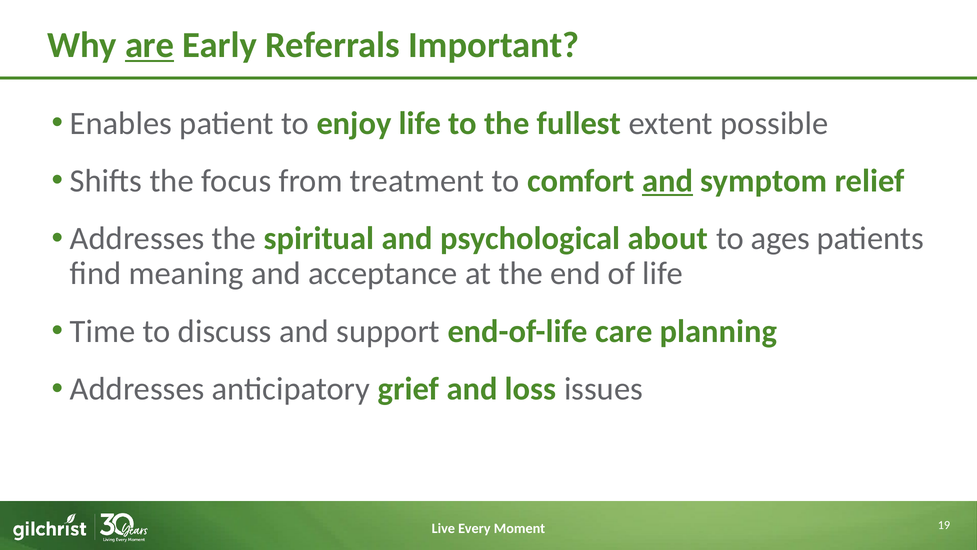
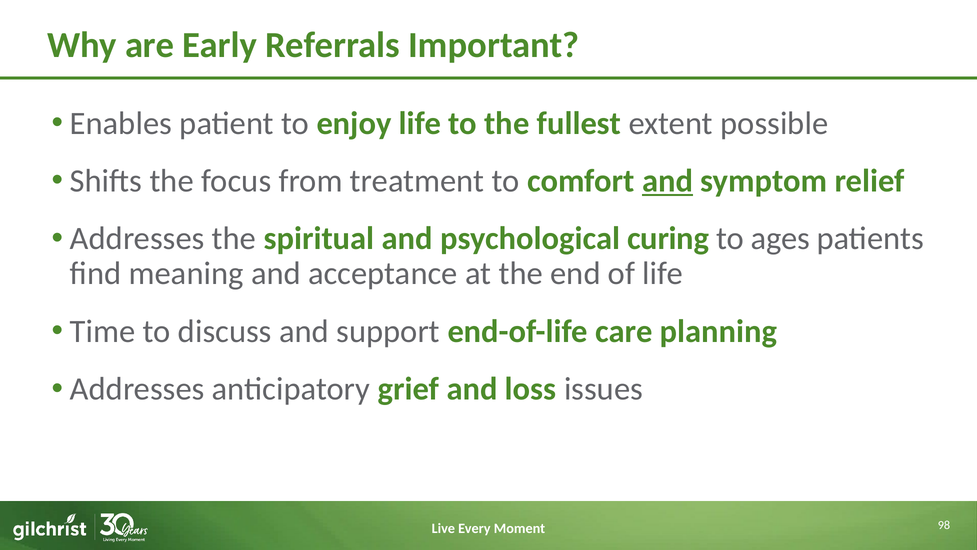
are underline: present -> none
about: about -> curing
19: 19 -> 98
